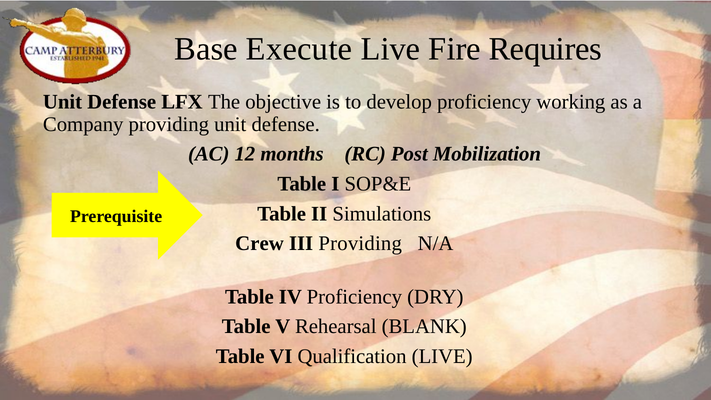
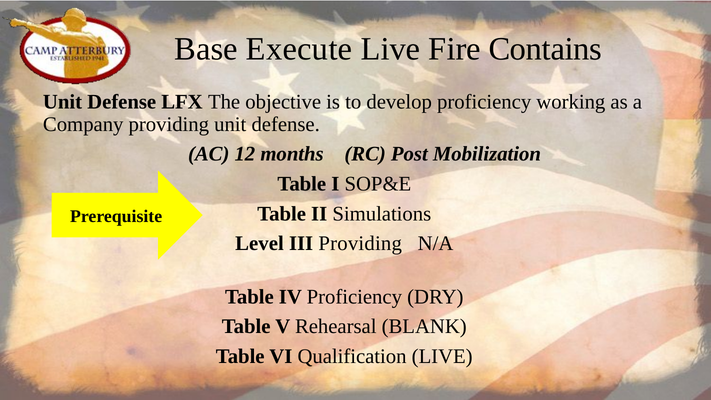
Requires: Requires -> Contains
Crew: Crew -> Level
